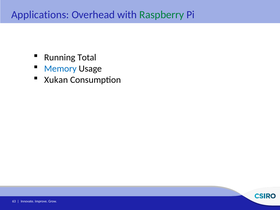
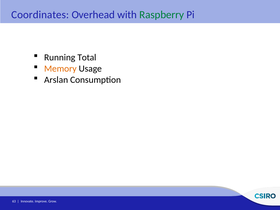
Applications: Applications -> Coordinates
Memory colour: blue -> orange
Xukan: Xukan -> Arslan
